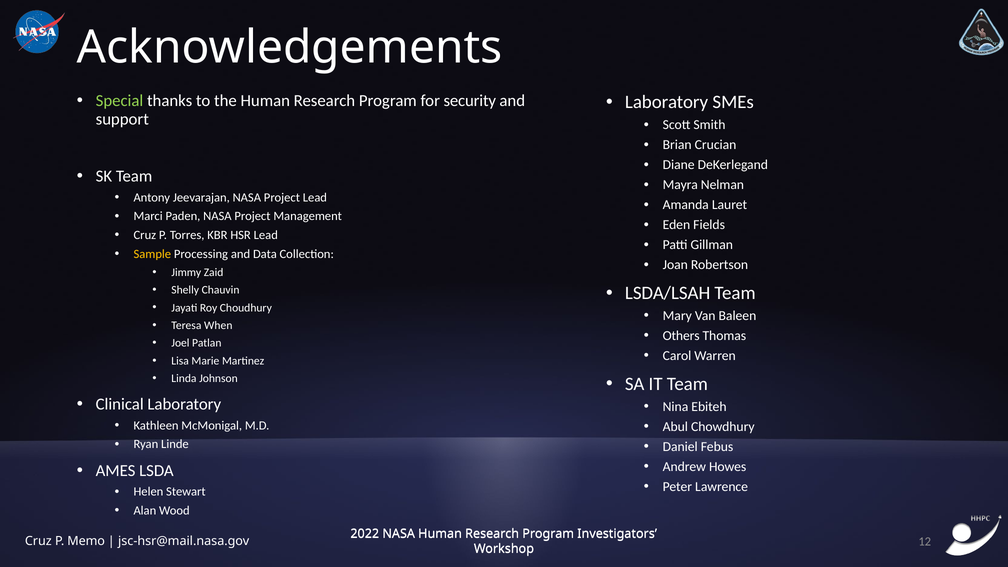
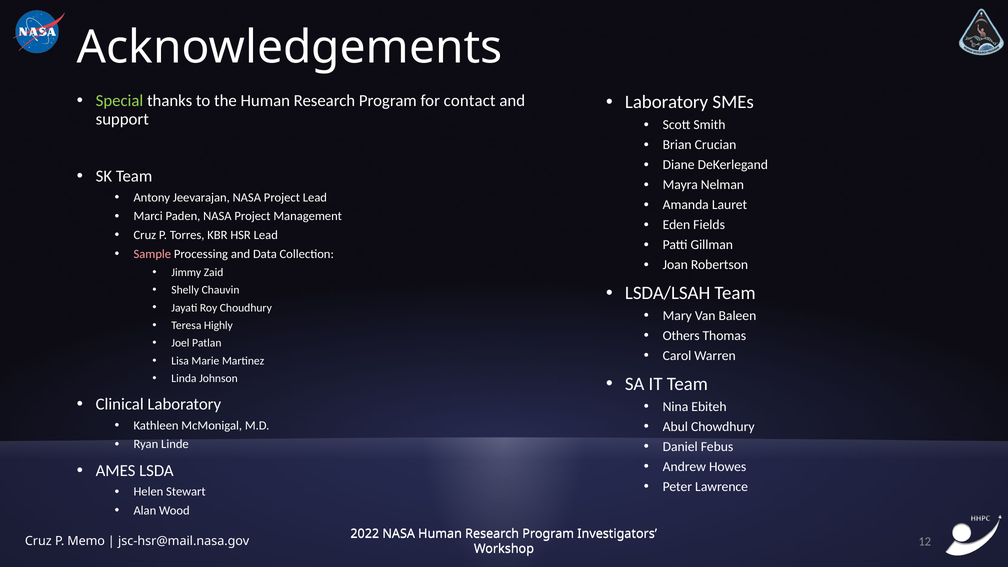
security: security -> contact
Sample colour: yellow -> pink
When: When -> Highly
